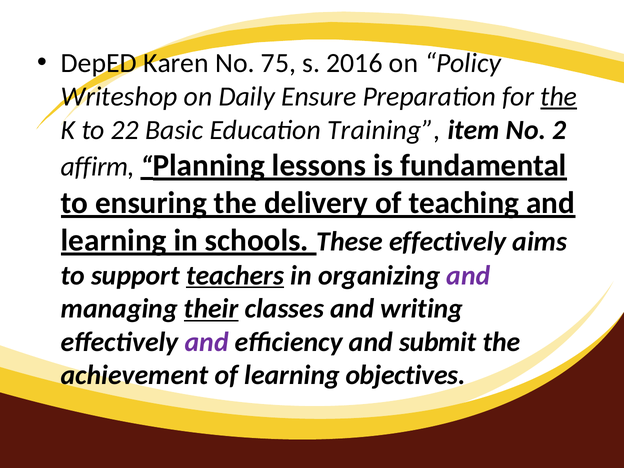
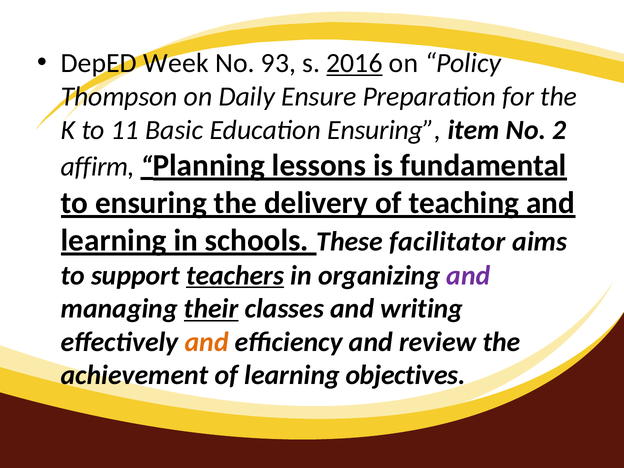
Karen: Karen -> Week
75: 75 -> 93
2016 underline: none -> present
Writeshop: Writeshop -> Thompson
the at (559, 97) underline: present -> none
22: 22 -> 11
Education Training: Training -> Ensuring
These effectively: effectively -> facilitator
and at (207, 342) colour: purple -> orange
submit: submit -> review
